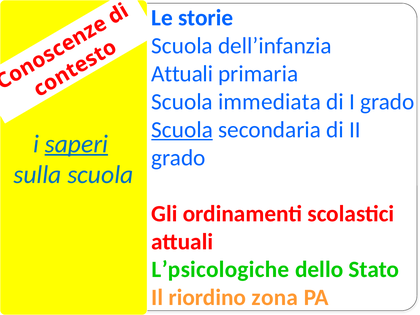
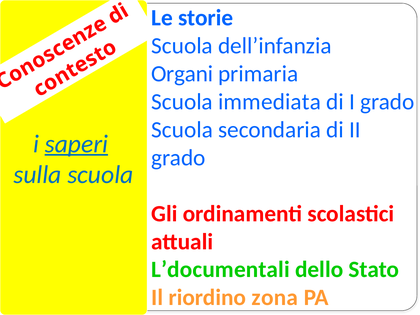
Attuali at (182, 74): Attuali -> Organi
Scuola at (182, 130) underline: present -> none
L’psicologiche: L’psicologiche -> L’documentali
